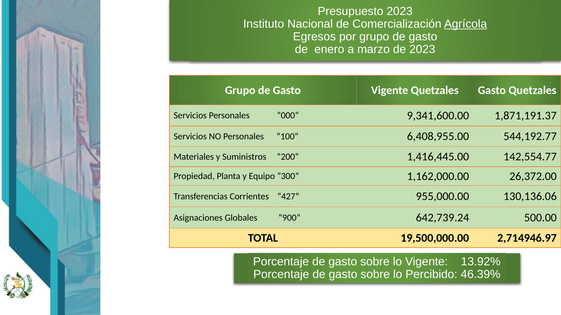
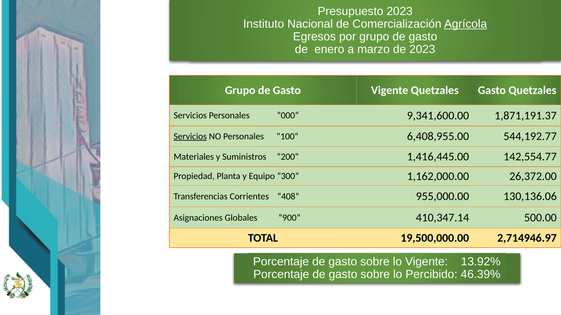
Servicios at (190, 137) underline: none -> present
427: 427 -> 408
642,739.24: 642,739.24 -> 410,347.14
